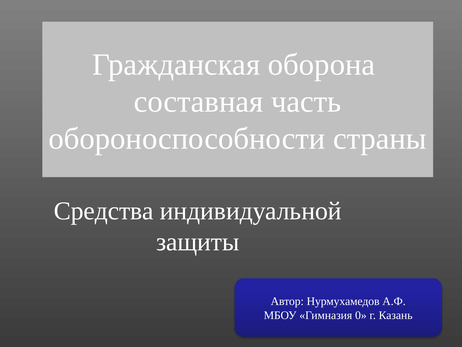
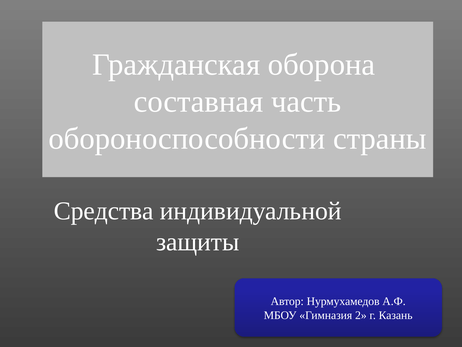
0: 0 -> 2
